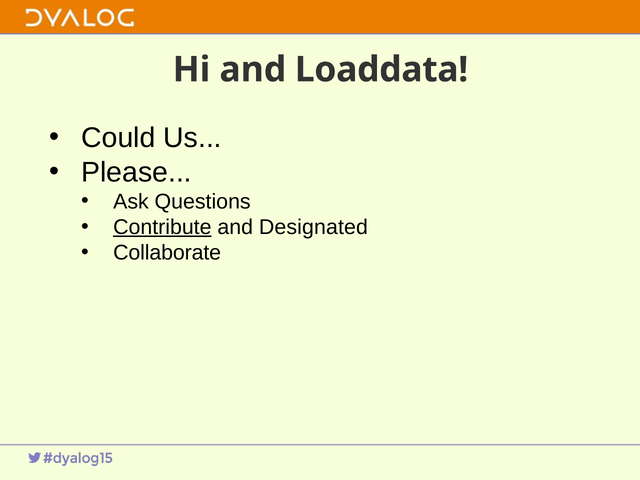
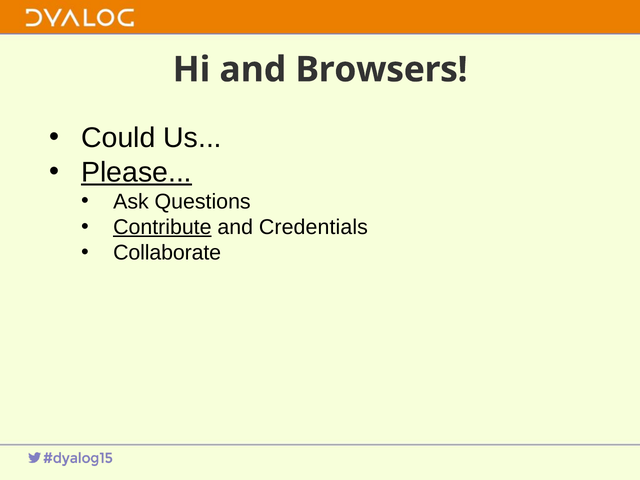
Loaddata: Loaddata -> Browsers
Please underline: none -> present
Designated: Designated -> Credentials
